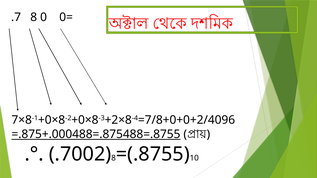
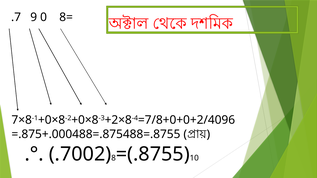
.7 8: 8 -> 9
0=: 0= -> 8=
=.875+.000488=.875488=.8755 underline: present -> none
